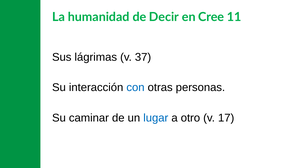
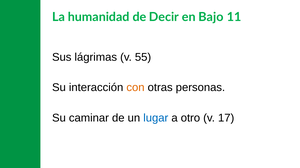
Cree: Cree -> Bajo
37: 37 -> 55
con colour: blue -> orange
